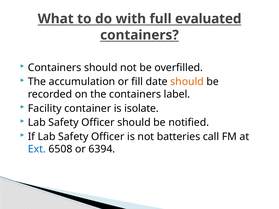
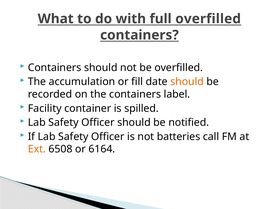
full evaluated: evaluated -> overfilled
isolate: isolate -> spilled
Ext colour: blue -> orange
6394: 6394 -> 6164
